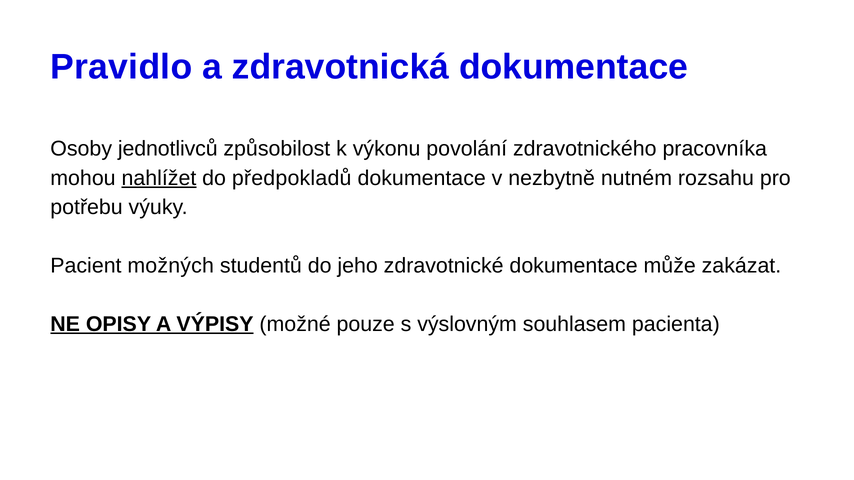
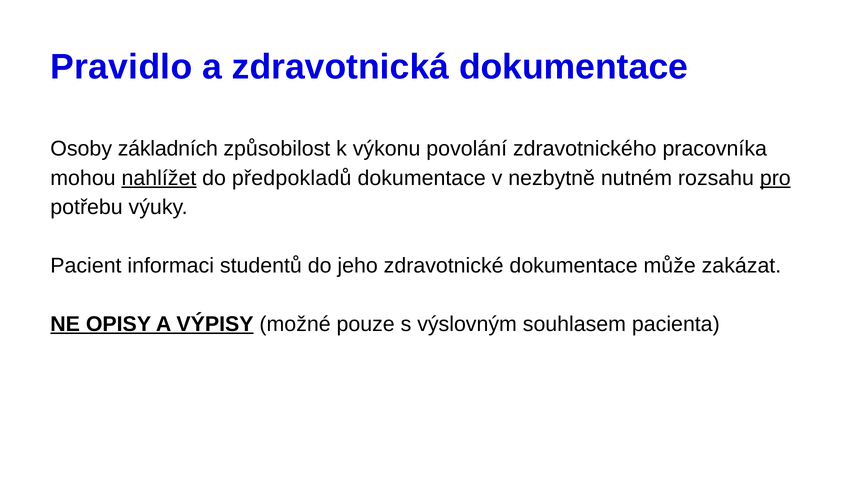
jednotlivců: jednotlivců -> základních
pro underline: none -> present
možných: možných -> informaci
